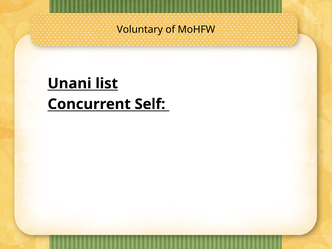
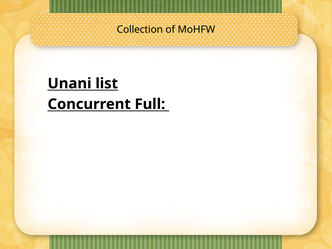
Voluntary: Voluntary -> Collection
Self: Self -> Full
